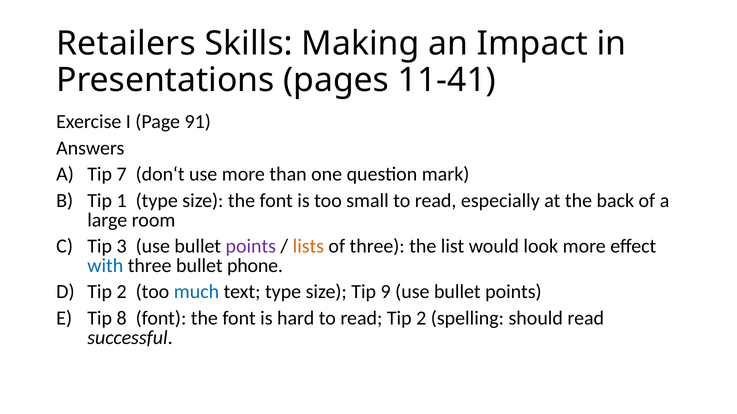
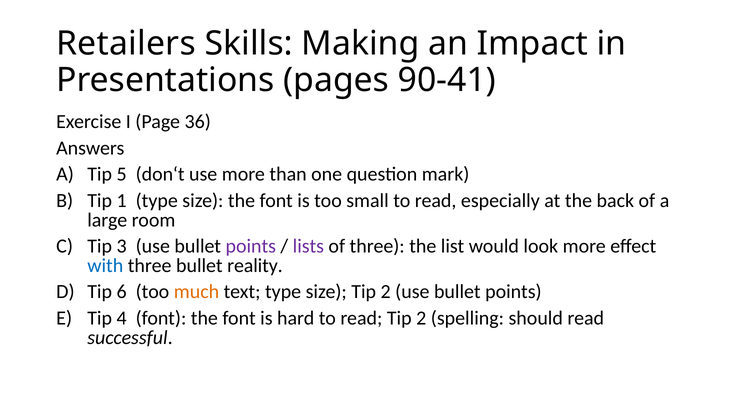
11-41: 11-41 -> 90-41
91: 91 -> 36
7: 7 -> 5
lists colour: orange -> purple
phone: phone -> reality
2 at (122, 292): 2 -> 6
much colour: blue -> orange
size Tip 9: 9 -> 2
8: 8 -> 4
